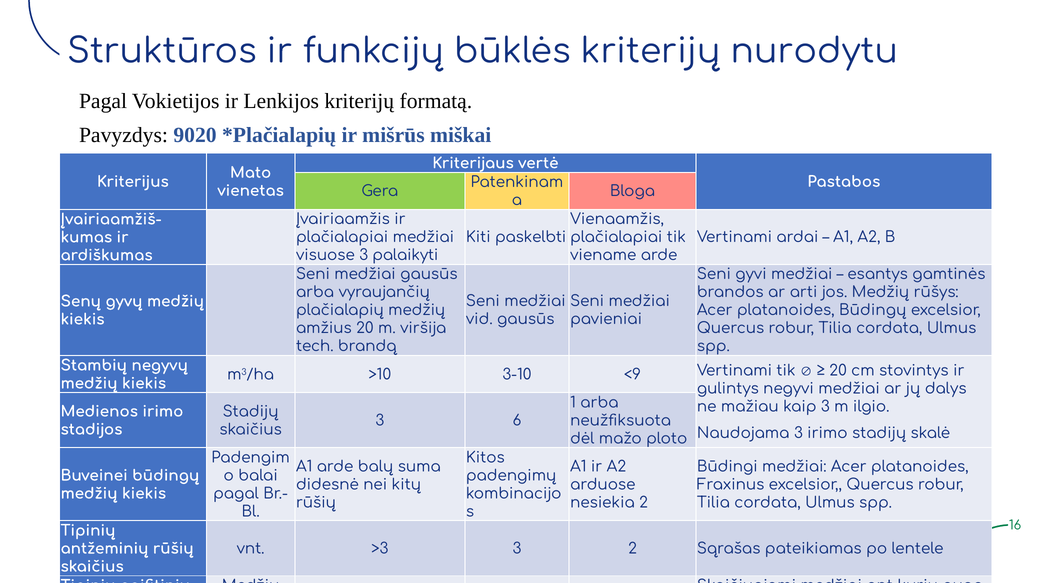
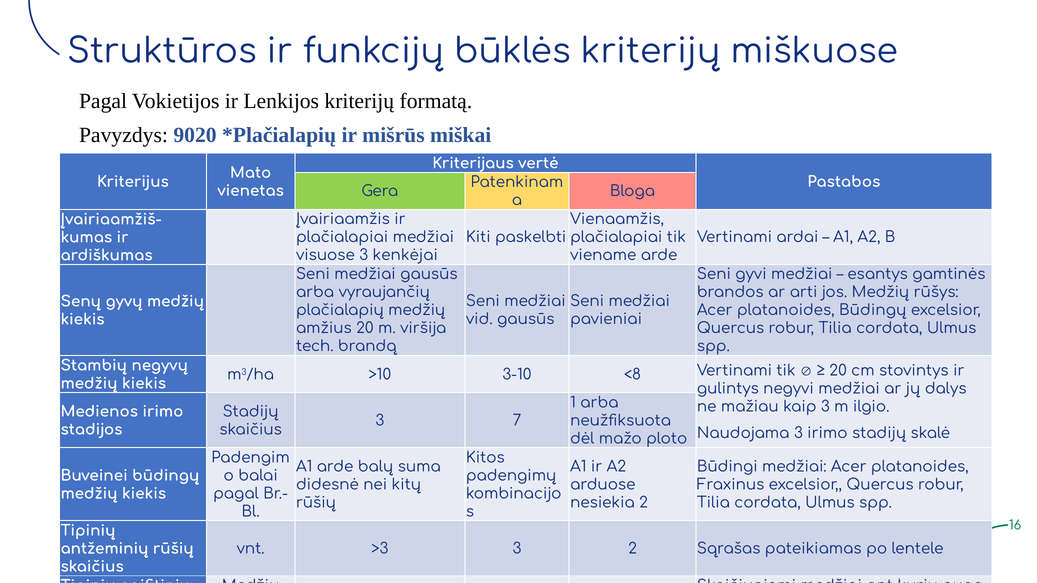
nurodytu: nurodytu -> miškuose
palaikyti: palaikyti -> kenkėjai
<9: <9 -> <8
6: 6 -> 7
